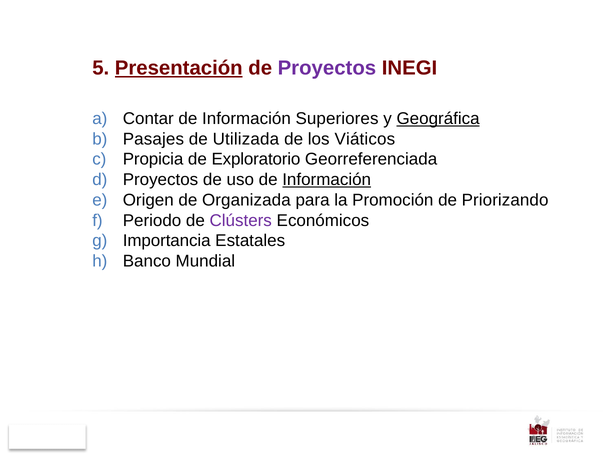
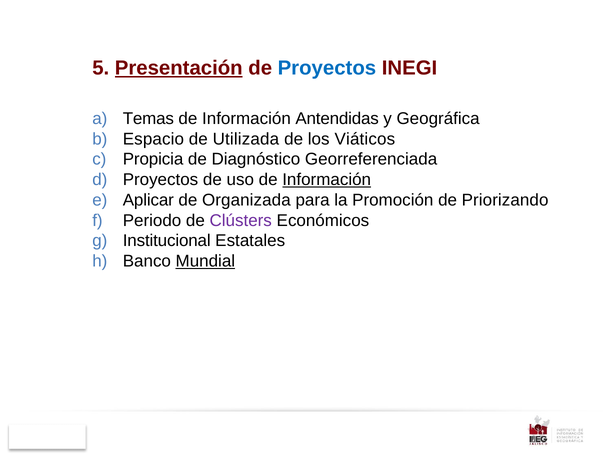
Proyectos at (327, 68) colour: purple -> blue
Contar: Contar -> Temas
Superiores: Superiores -> Antendidas
Geográfica underline: present -> none
Pasajes: Pasajes -> Espacio
Exploratorio: Exploratorio -> Diagnóstico
Origen: Origen -> Aplicar
Importancia: Importancia -> Institucional
Mundial underline: none -> present
